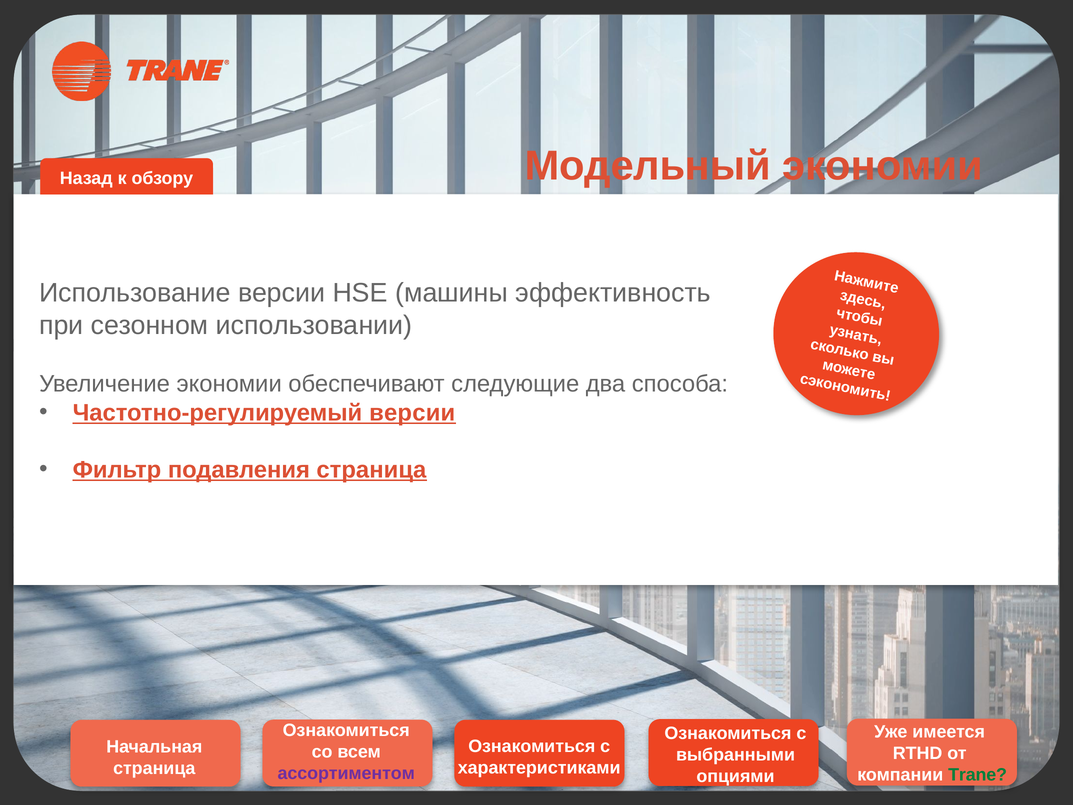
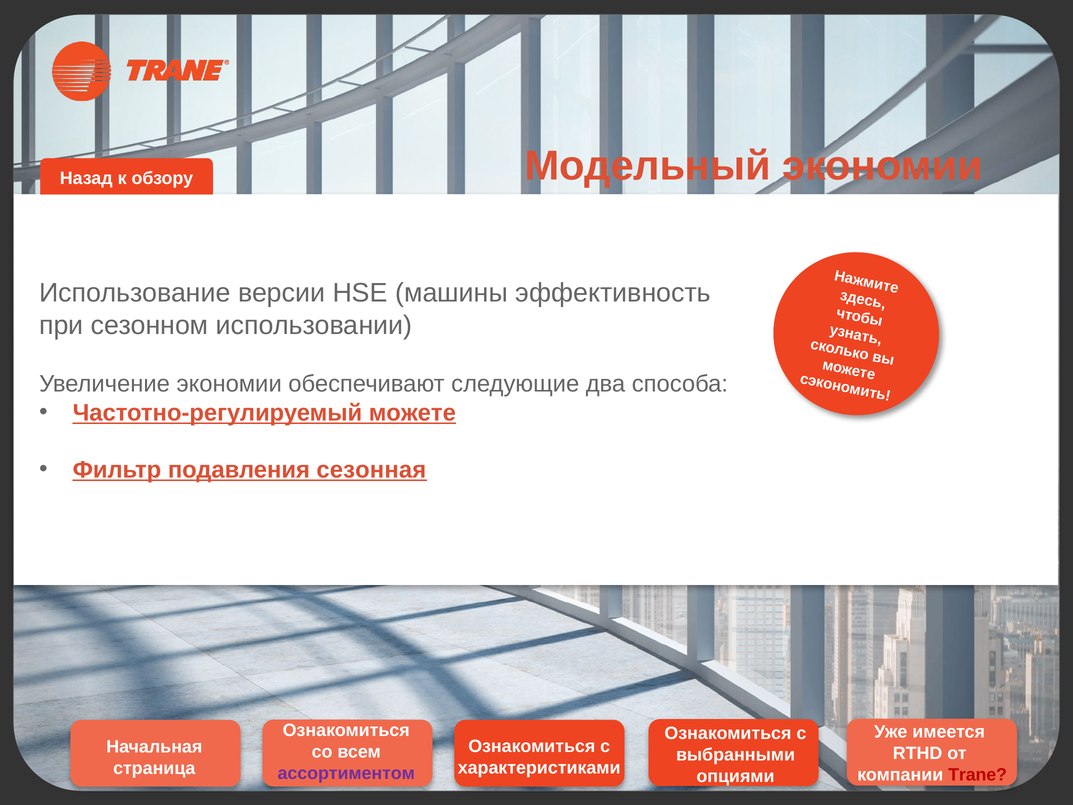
Частотно-регулируемый версии: версии -> можете
подавления страница: страница -> сезонная
Trane colour: green -> red
